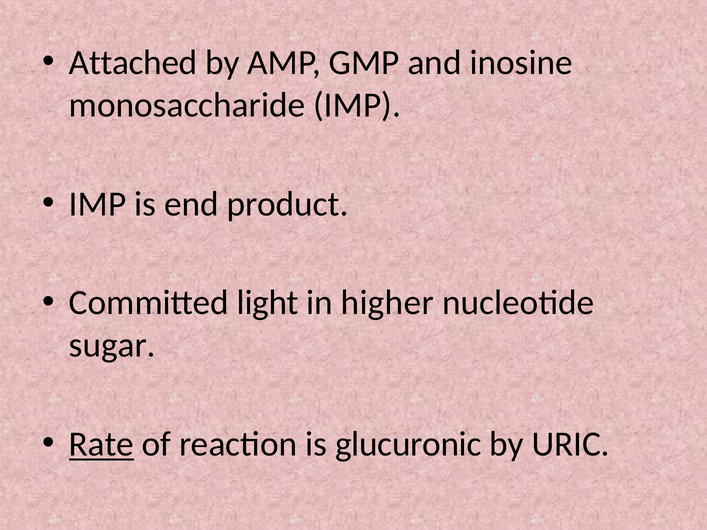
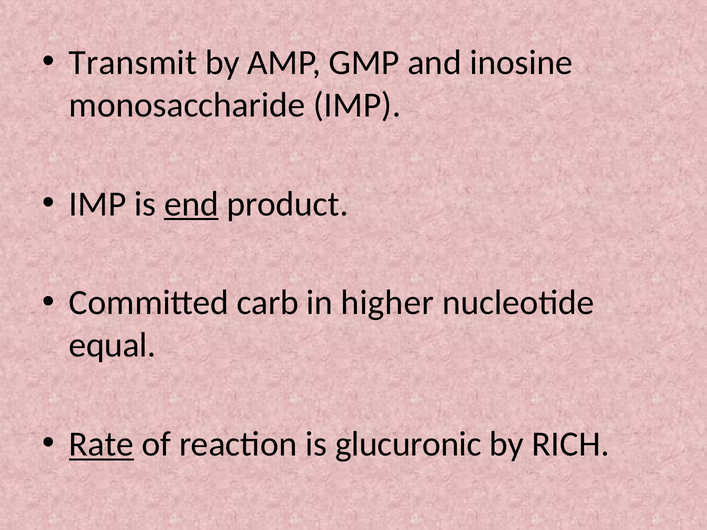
Attached: Attached -> Transmit
end underline: none -> present
light: light -> carb
sugar: sugar -> equal
URIC: URIC -> RICH
